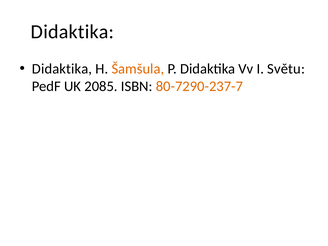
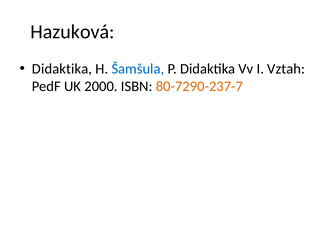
Didaktika at (72, 32): Didaktika -> Hazuková
Šamšula colour: orange -> blue
Světu: Světu -> Vztah
2085: 2085 -> 2000
